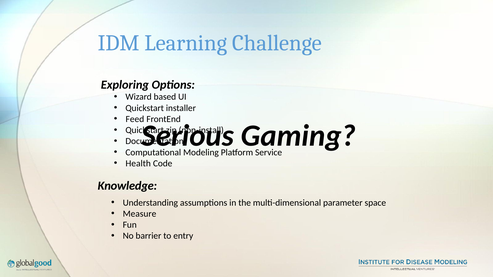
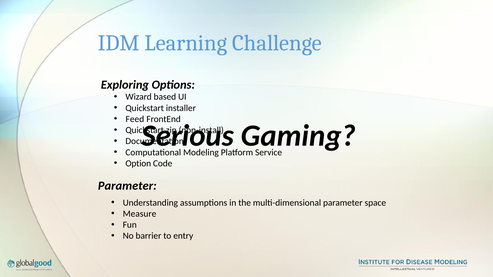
Health: Health -> Option
Knowledge at (127, 186): Knowledge -> Parameter
